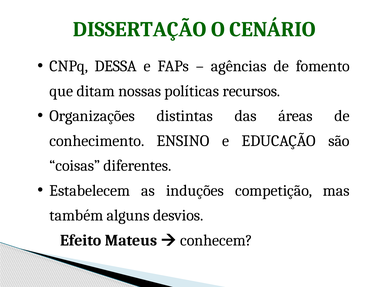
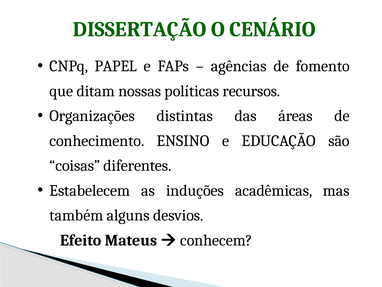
DESSA: DESSA -> PAPEL
competição: competição -> acadêmicas
